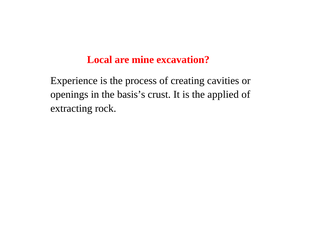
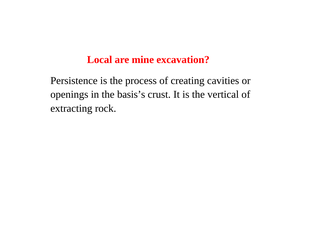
Experience: Experience -> Persistence
applied: applied -> vertical
